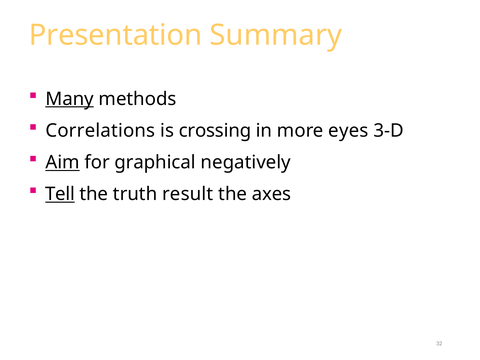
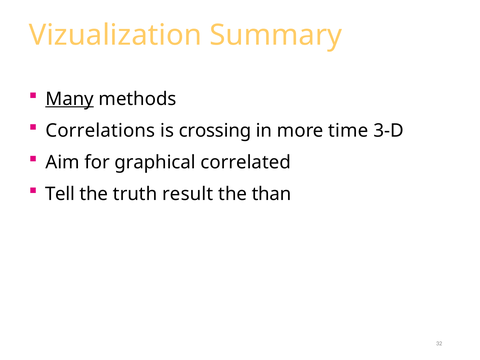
Presentation: Presentation -> Vizualization
eyes: eyes -> time
Aim underline: present -> none
negatively: negatively -> correlated
Tell underline: present -> none
axes: axes -> than
